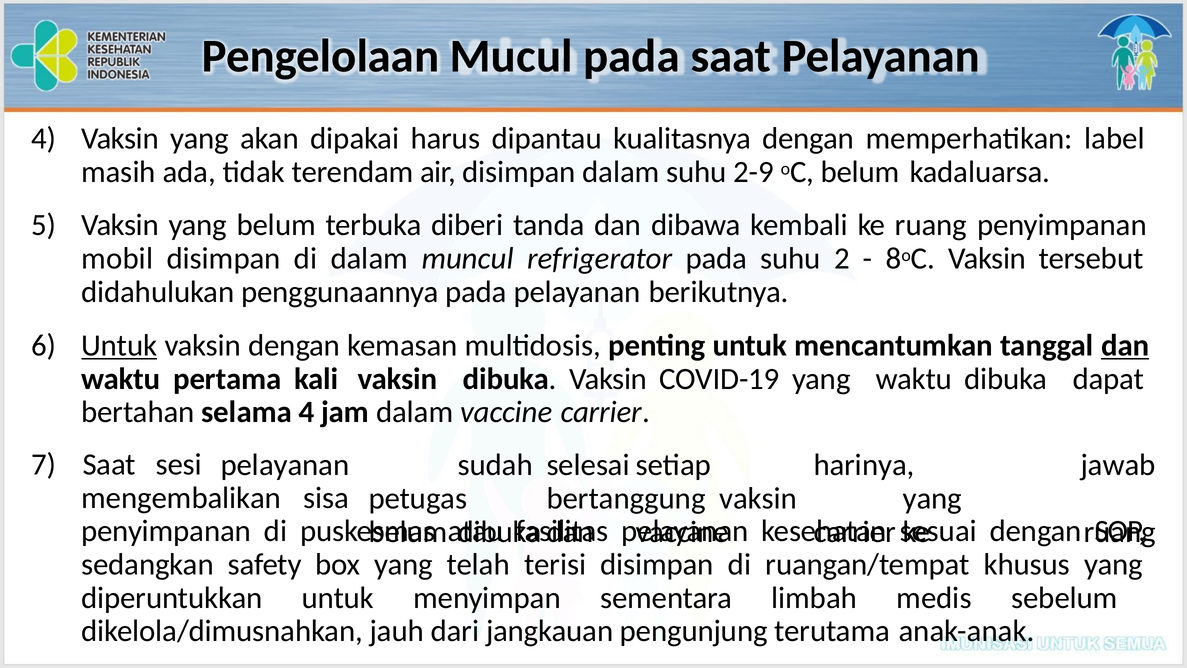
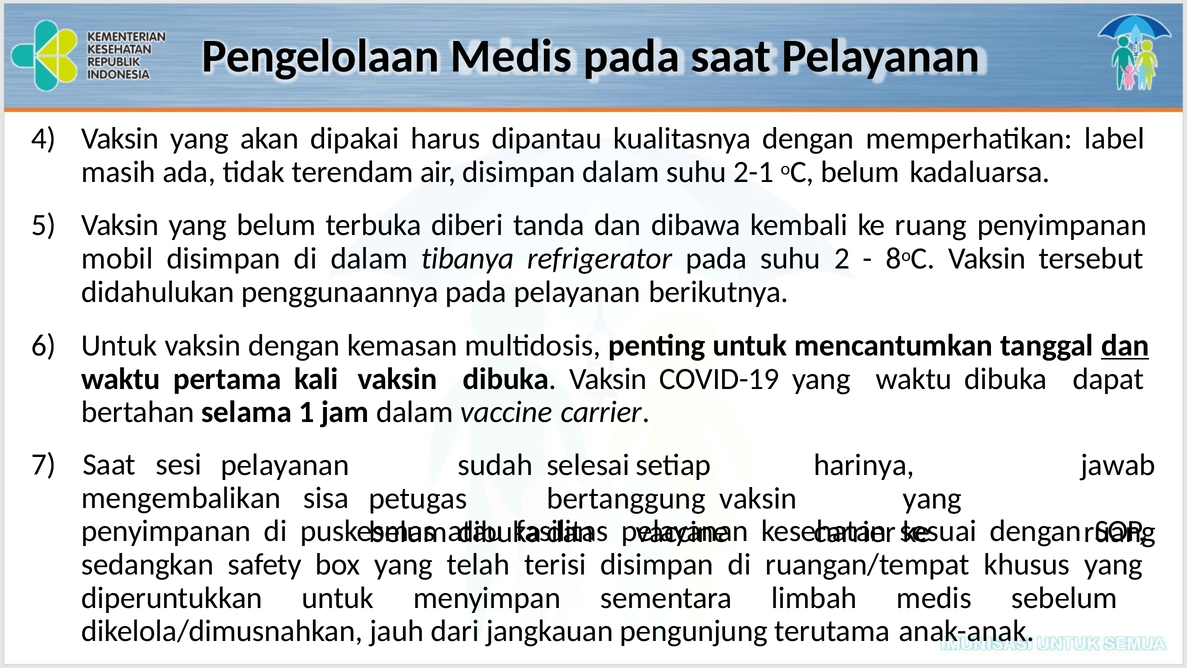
Pengelolaan Mucul: Mucul -> Medis
2-9: 2-9 -> 2-1
muncul: muncul -> tibanya
Untuk at (119, 345) underline: present -> none
selama 4: 4 -> 1
